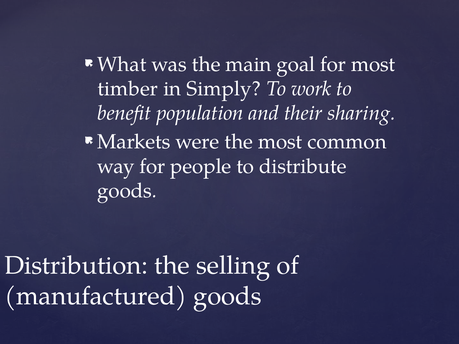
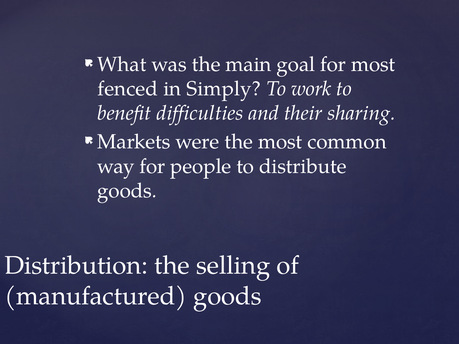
timber: timber -> fenced
population: population -> difficulties
